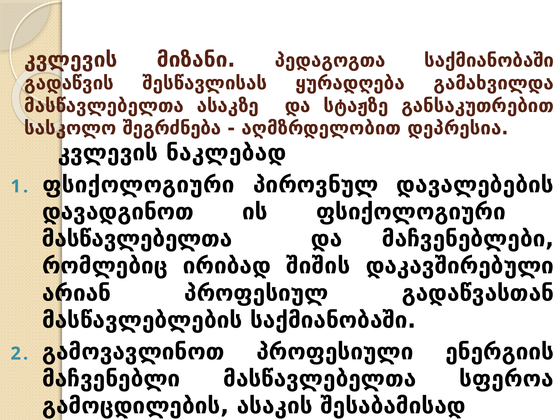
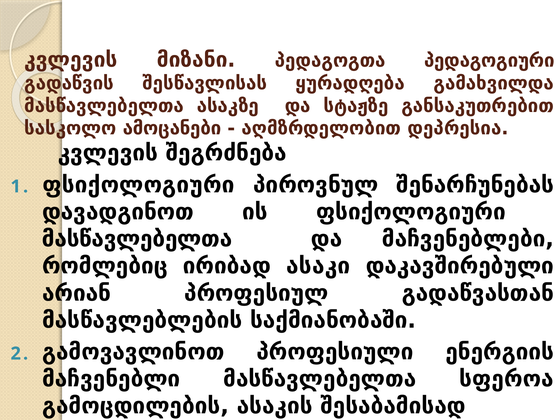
პედაგოგთა საქმიანობაში: საქმიანობაში -> პედაგოგიური
შეგრძნება: შეგრძნება -> ამოცანები
ნაკლებად: ნაკლებად -> შეგრძნება
დავალებების: დავალებების -> შენარჩუნებას
შიშის: შიშის -> ასაკი
